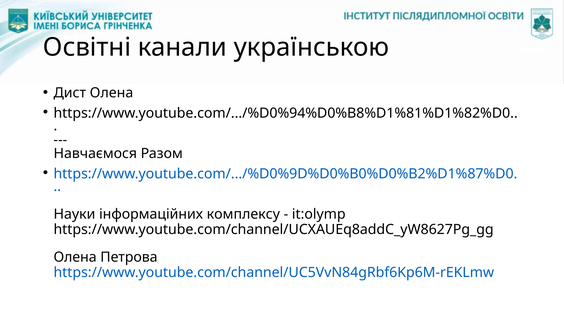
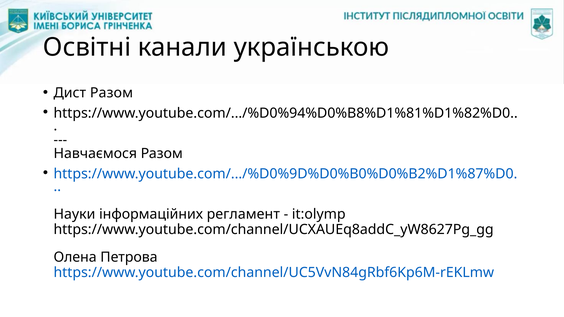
Дист Олена: Олена -> Разом
комплексу: комплексу -> регламент
